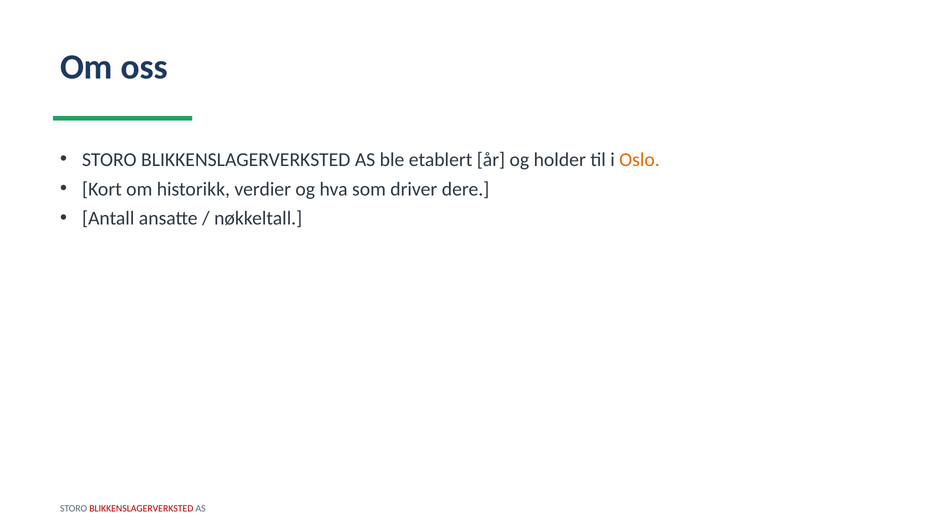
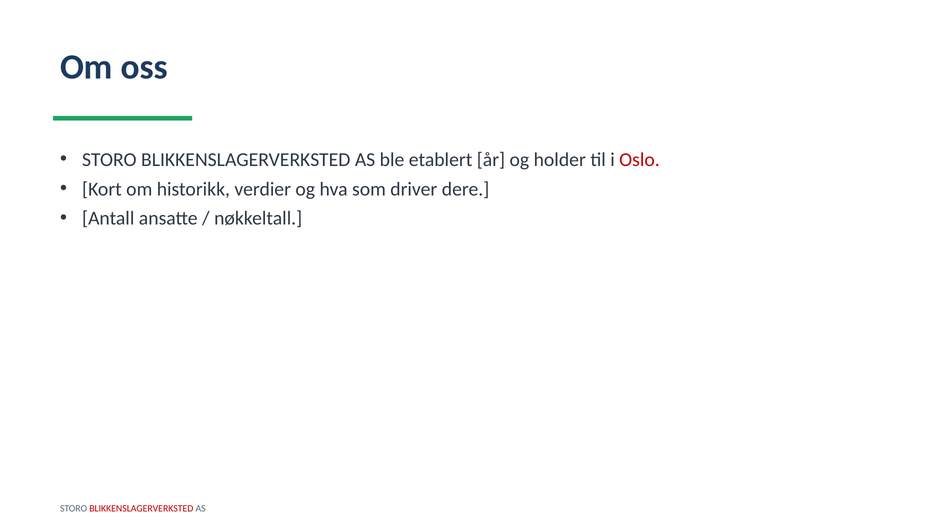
Oslo colour: orange -> red
